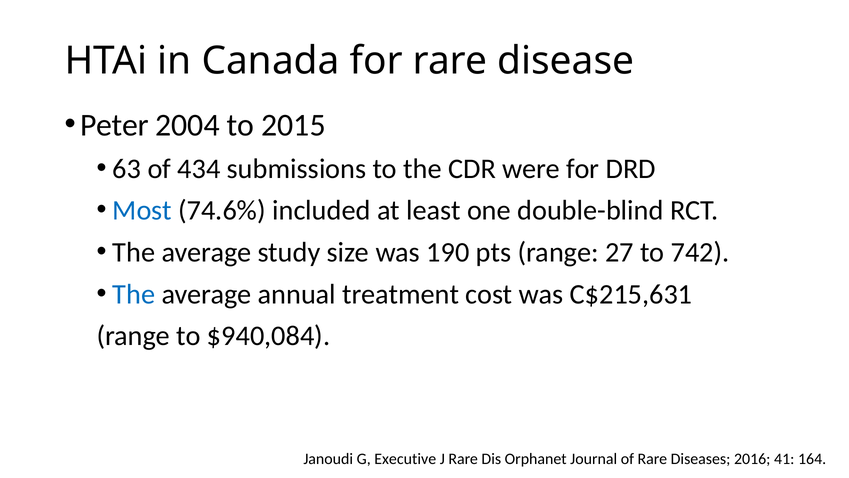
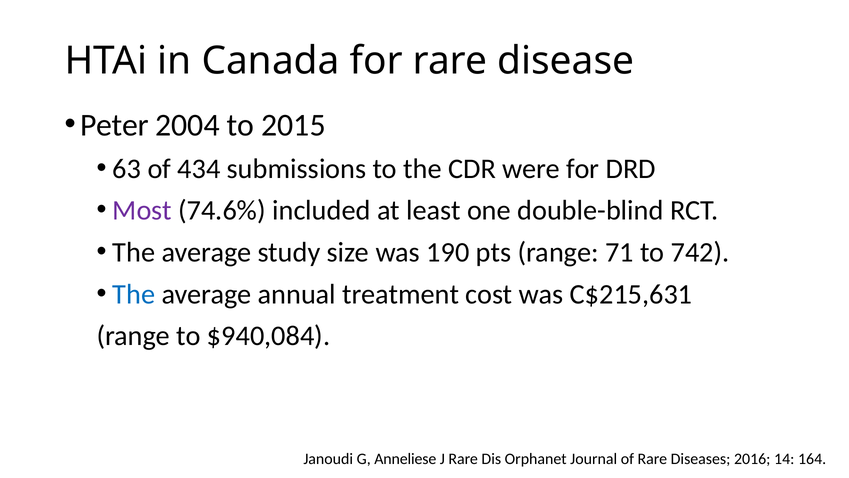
Most colour: blue -> purple
27: 27 -> 71
Executive: Executive -> Anneliese
41: 41 -> 14
